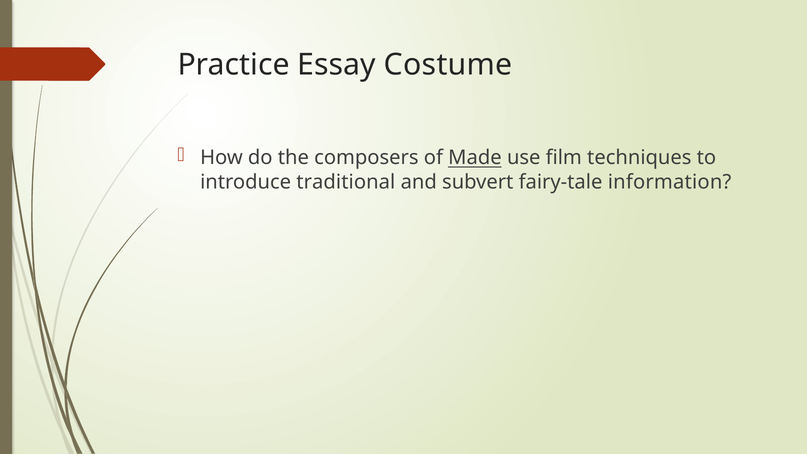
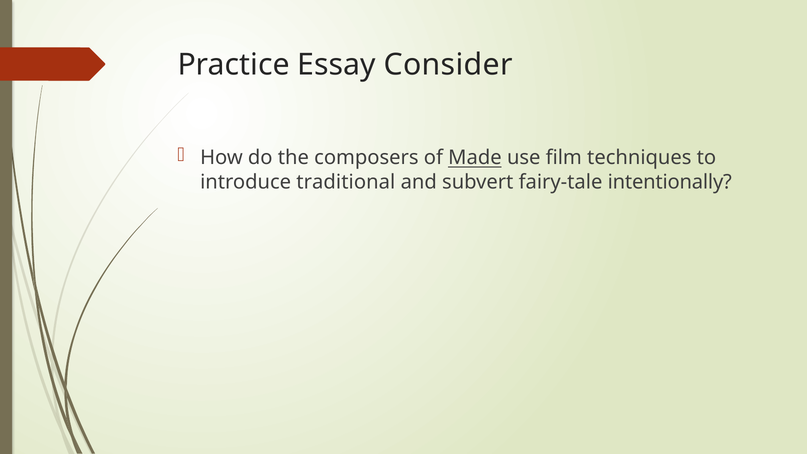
Costume: Costume -> Consider
information: information -> intentionally
